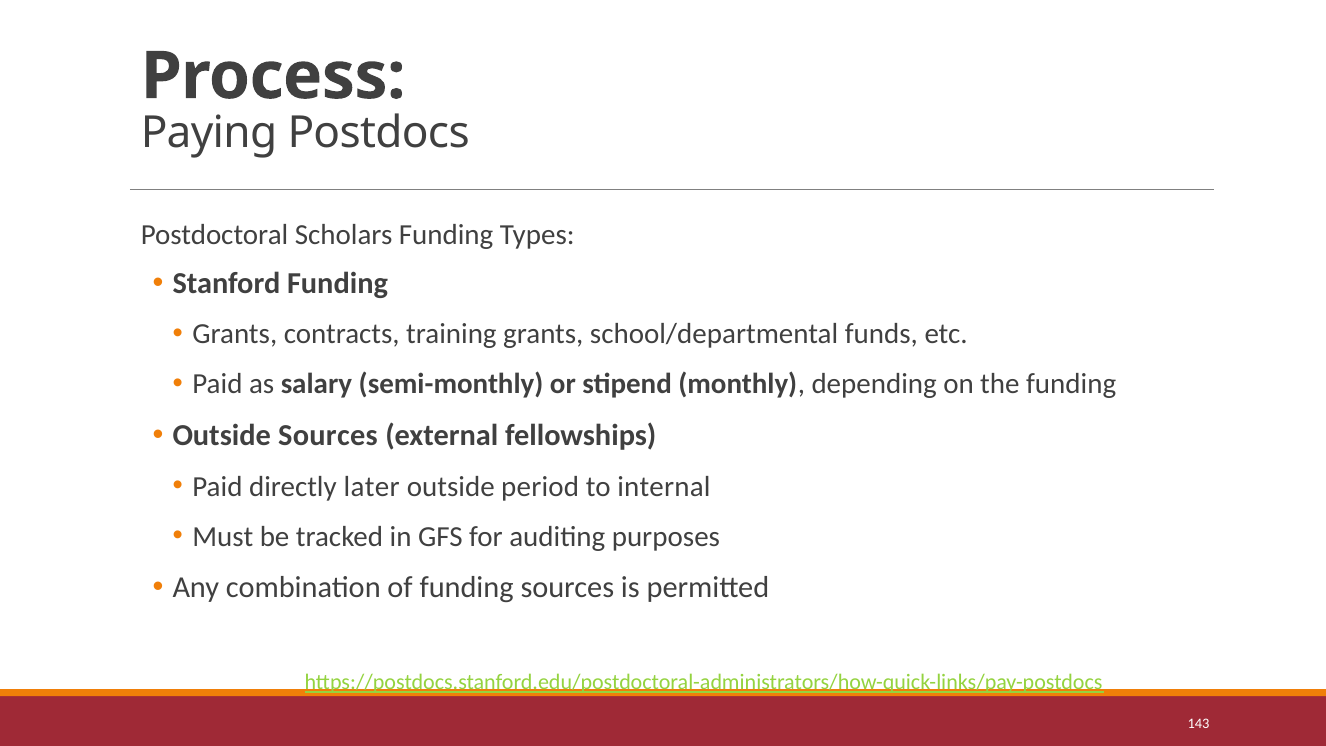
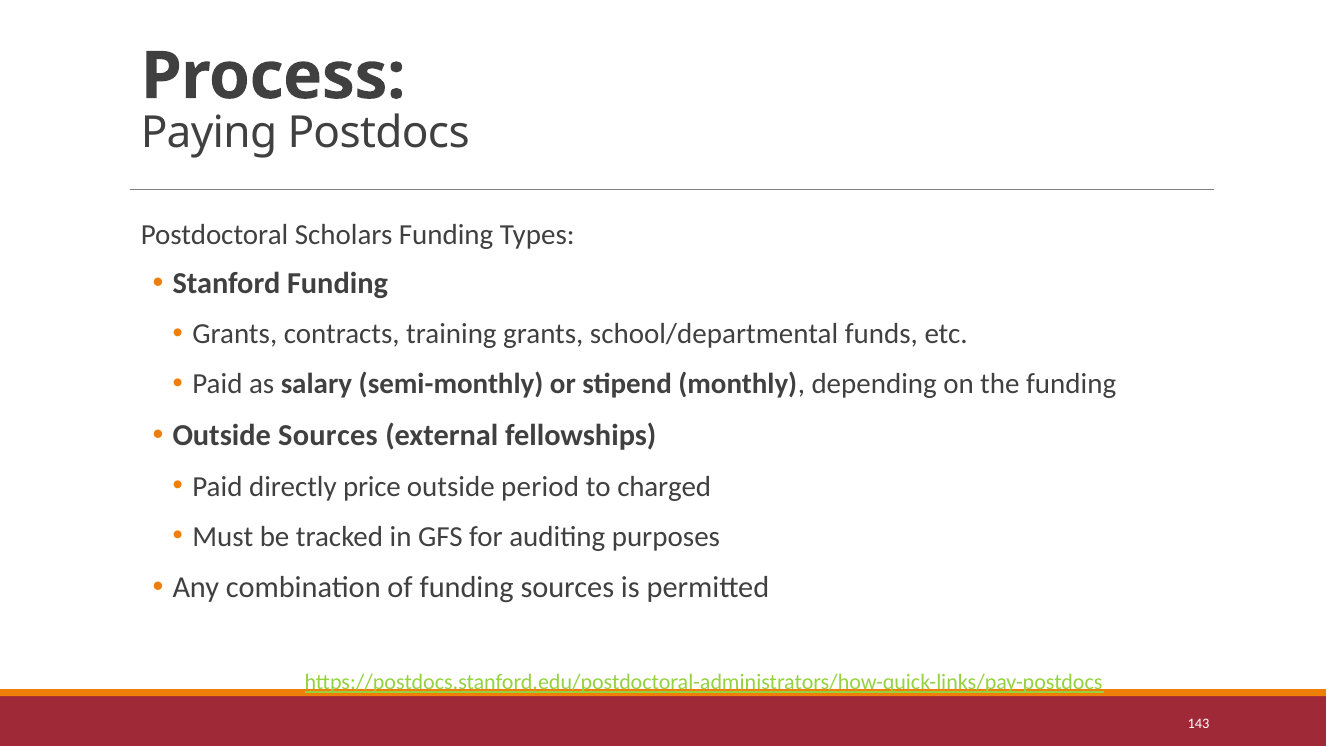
later: later -> price
internal: internal -> charged
